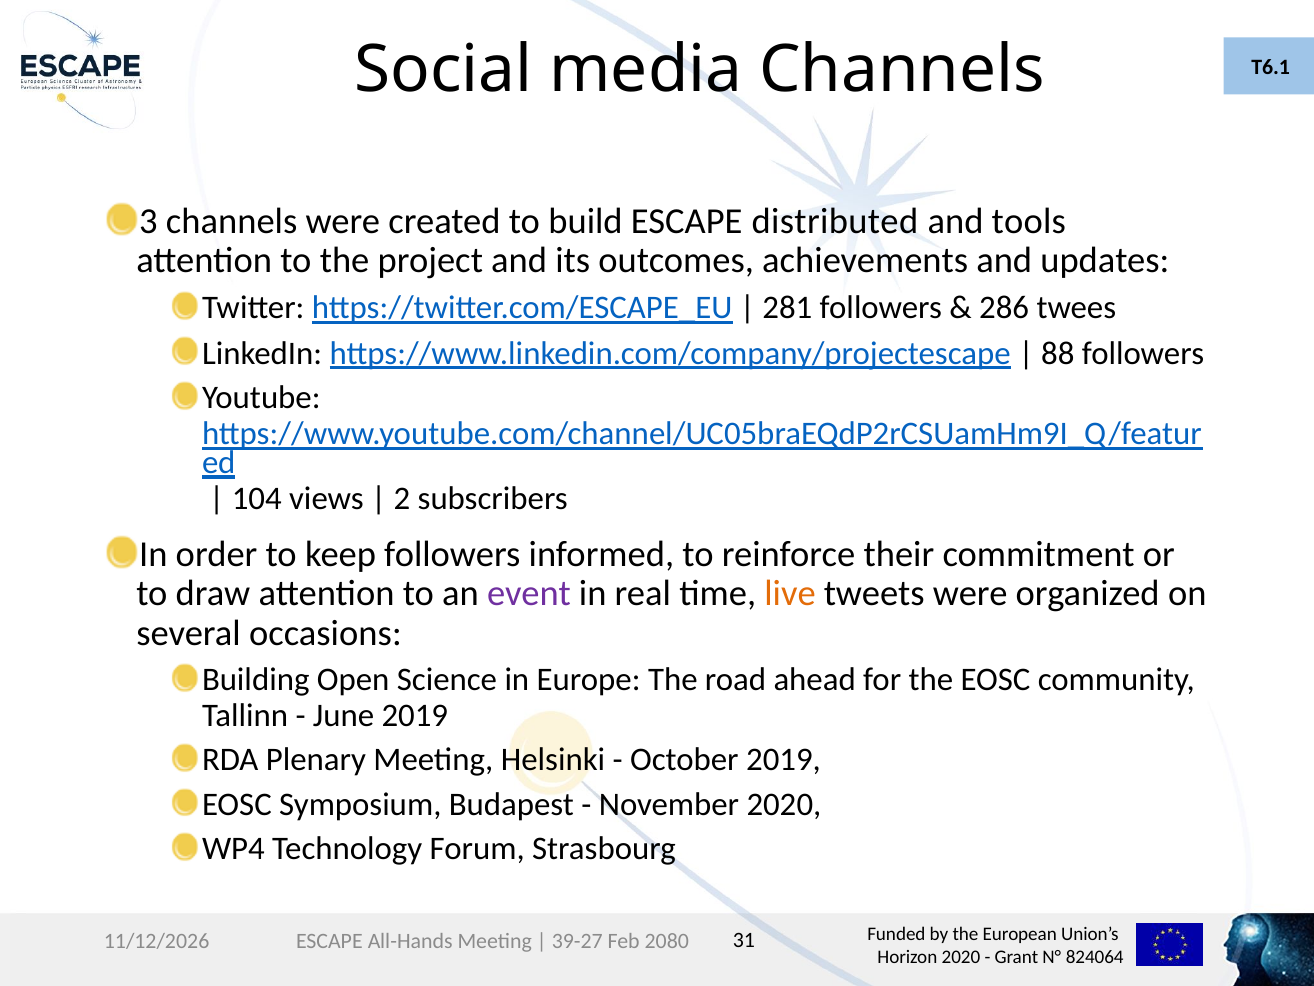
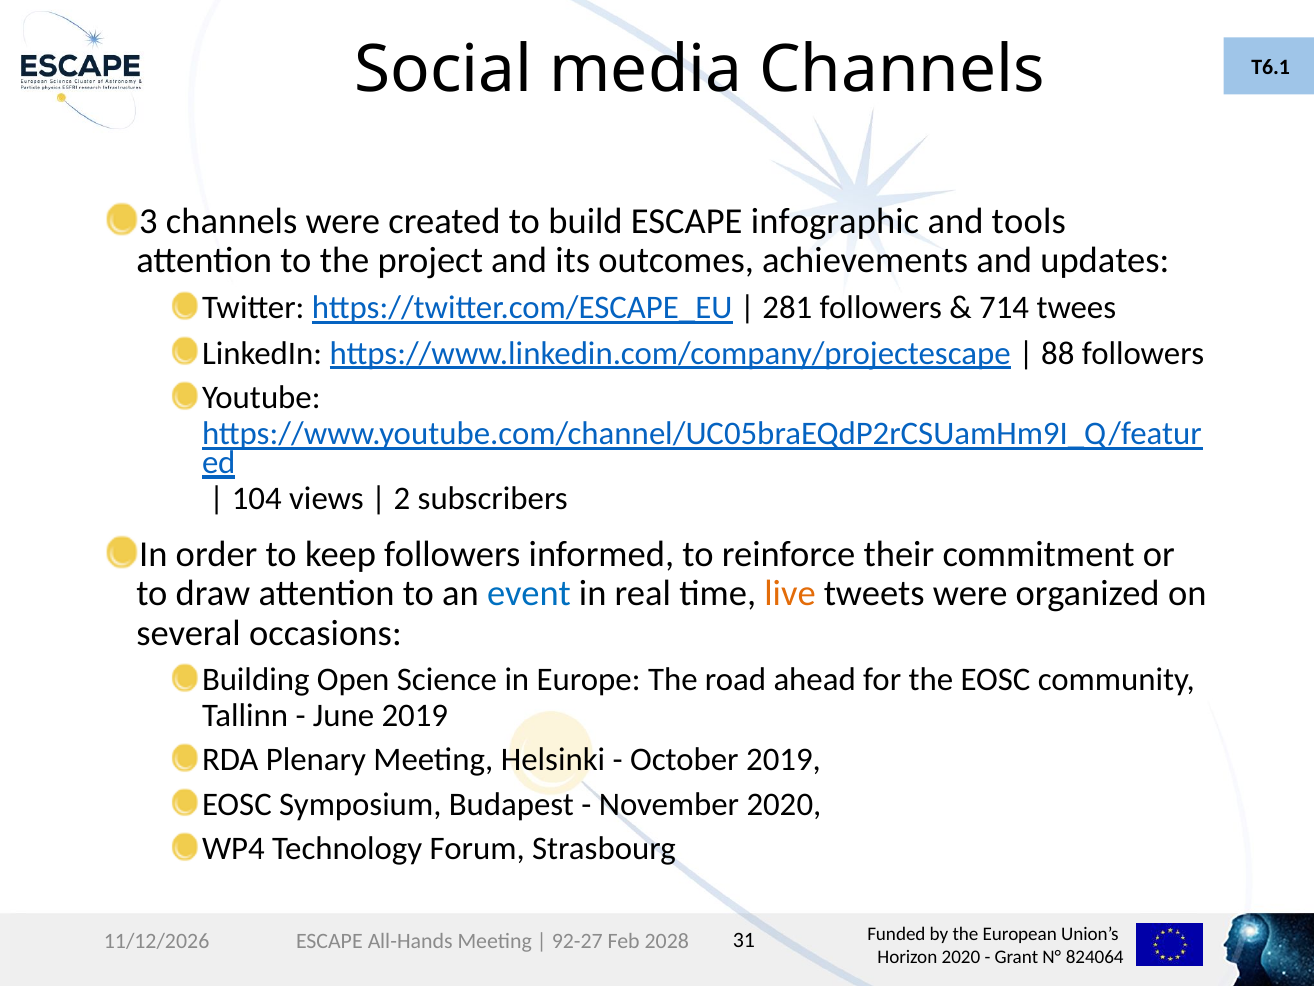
distributed: distributed -> infographic
286: 286 -> 714
event colour: purple -> blue
39-27: 39-27 -> 92-27
2080: 2080 -> 2028
